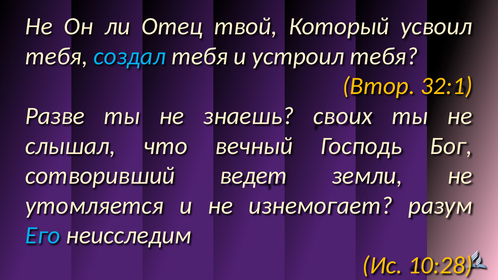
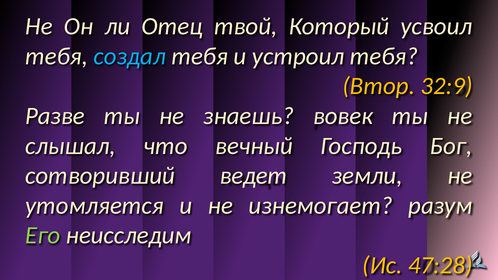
32:1: 32:1 -> 32:9
своих: своих -> вовек
Его colour: light blue -> light green
10:28: 10:28 -> 47:28
